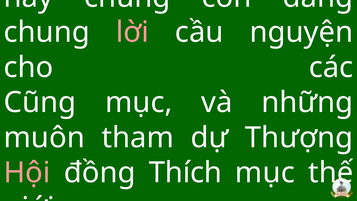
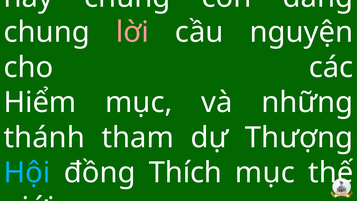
Cũng: Cũng -> Hiểm
muôn: muôn -> thánh
Hội colour: pink -> light blue
